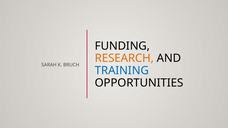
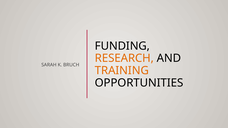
TRAINING colour: blue -> orange
